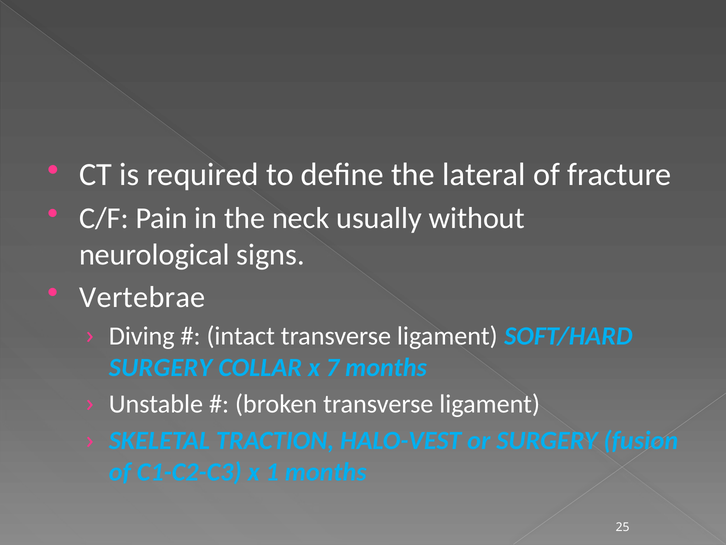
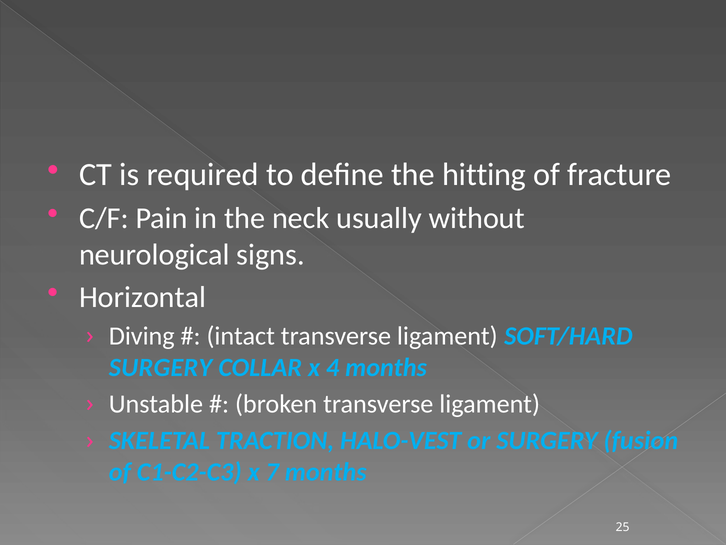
lateral: lateral -> hitting
Vertebrae: Vertebrae -> Horizontal
7: 7 -> 4
1: 1 -> 7
